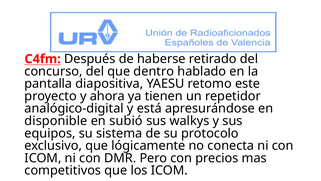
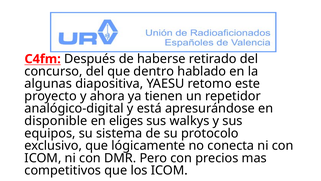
pantalla: pantalla -> algunas
subió: subió -> eliges
